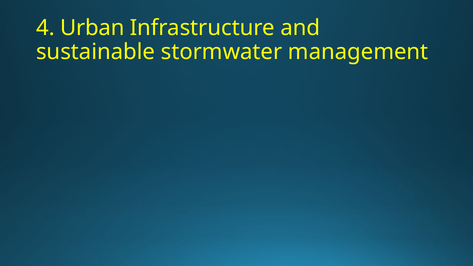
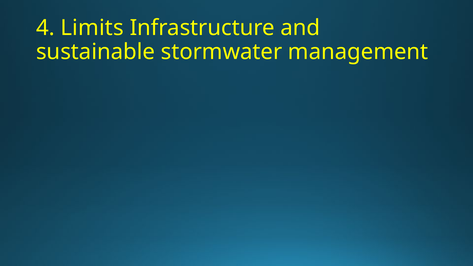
Urban: Urban -> Limits
